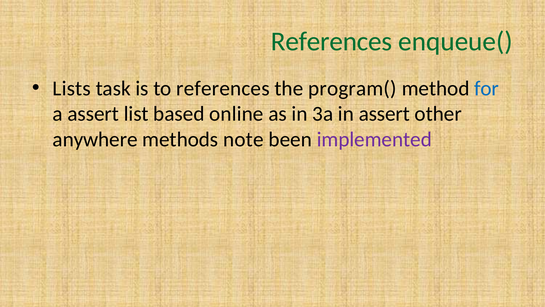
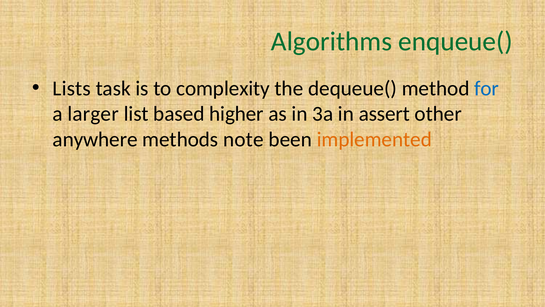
References at (332, 41): References -> Algorithms
to references: references -> complexity
program(: program( -> dequeue(
a assert: assert -> larger
online: online -> higher
implemented colour: purple -> orange
